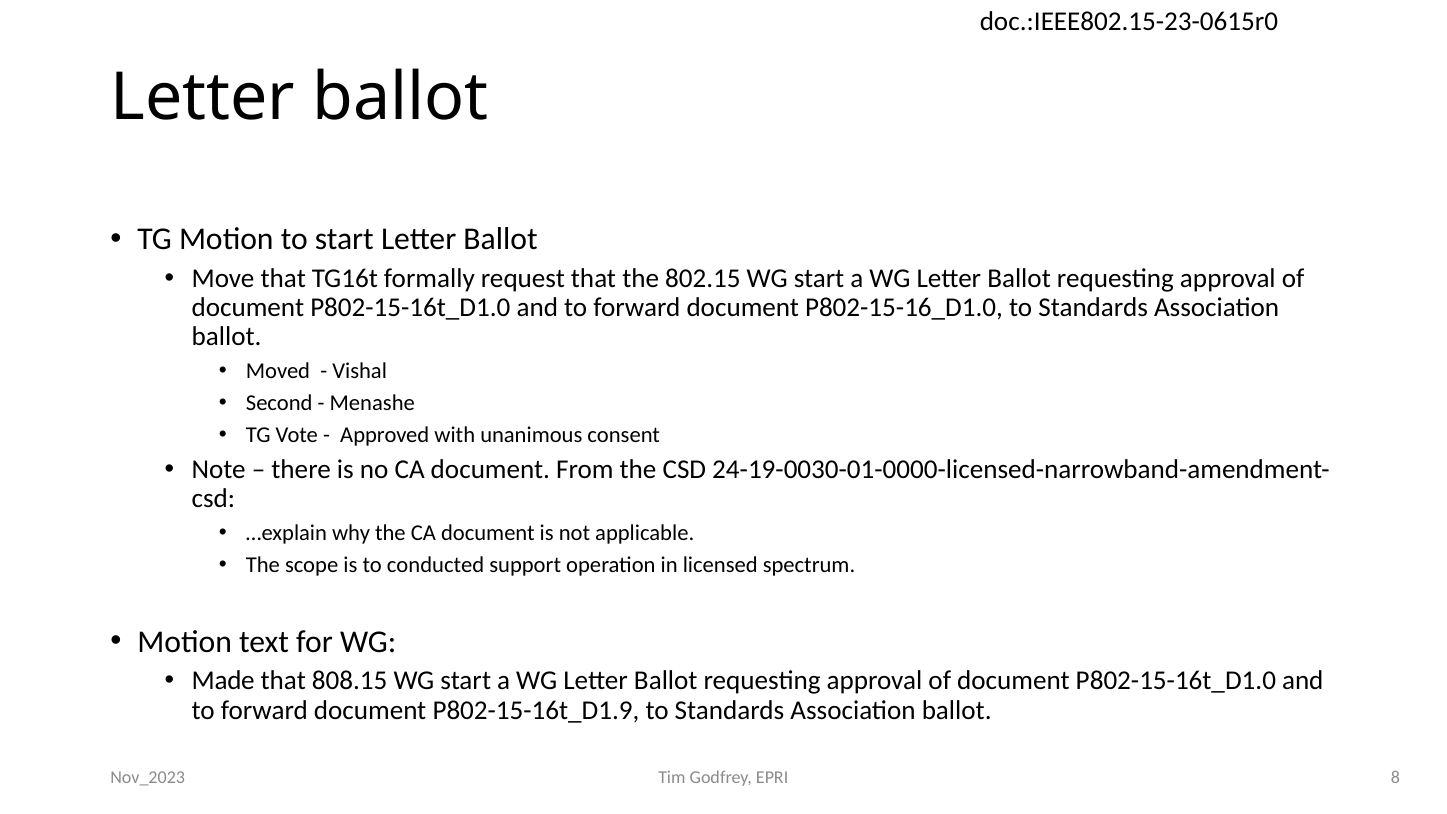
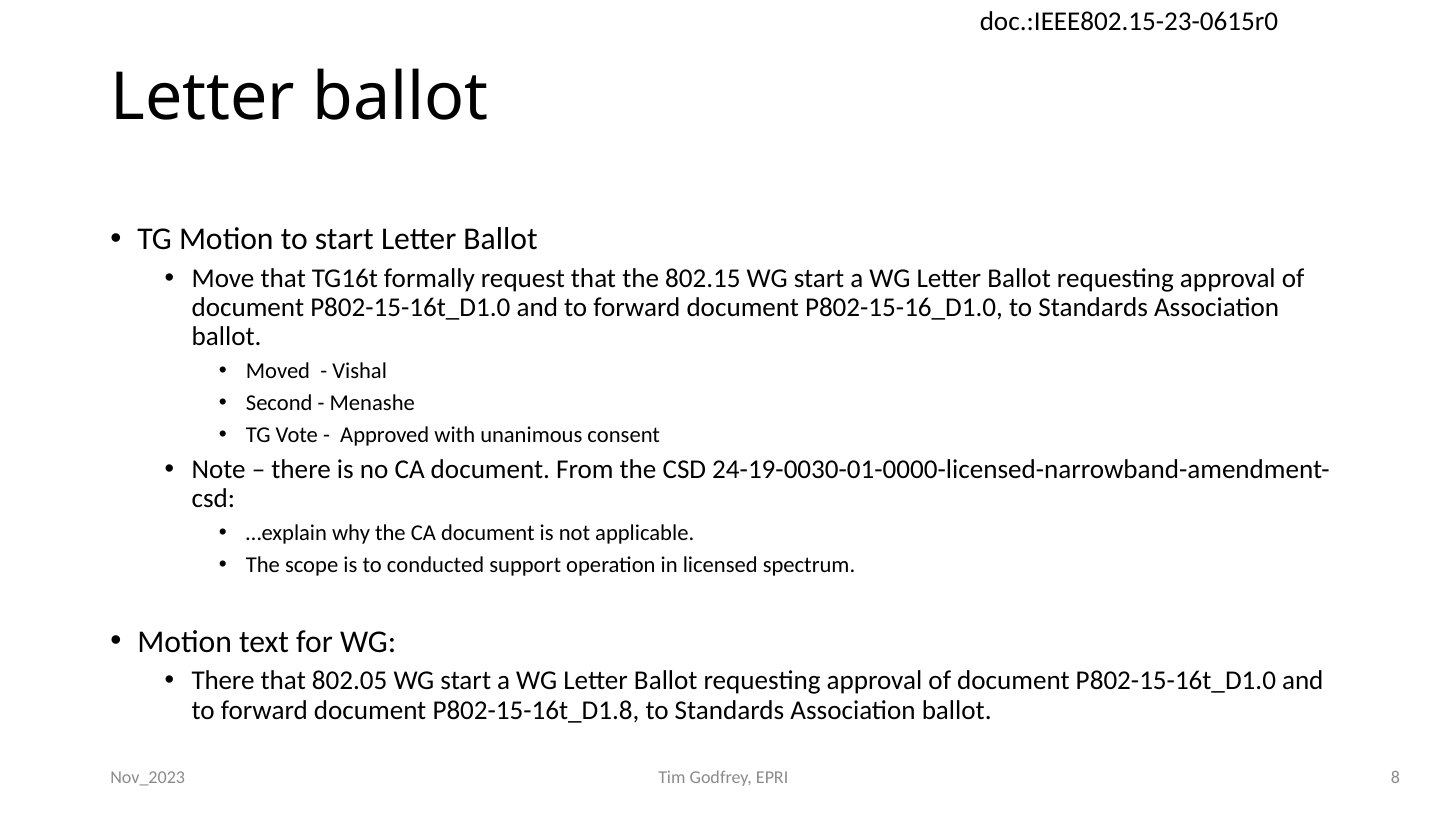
Made at (223, 681): Made -> There
808.15: 808.15 -> 802.05
P802-15-16t_D1.9: P802-15-16t_D1.9 -> P802-15-16t_D1.8
